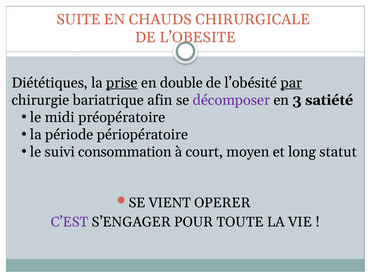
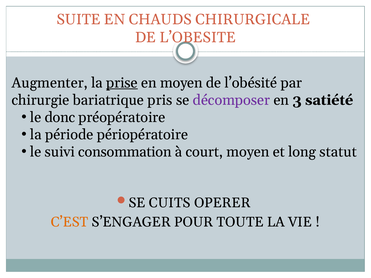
Diététiques: Diététiques -> Augmenter
en double: double -> moyen
par underline: present -> none
afin: afin -> pris
midi: midi -> donc
VIENT: VIENT -> CUITS
C’EST colour: purple -> orange
